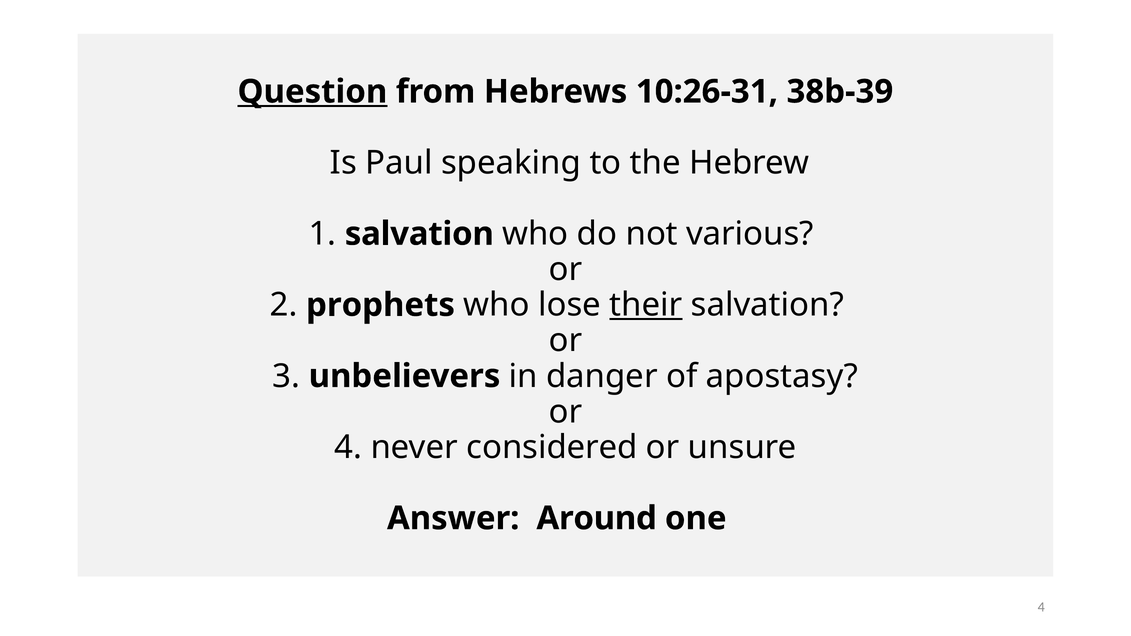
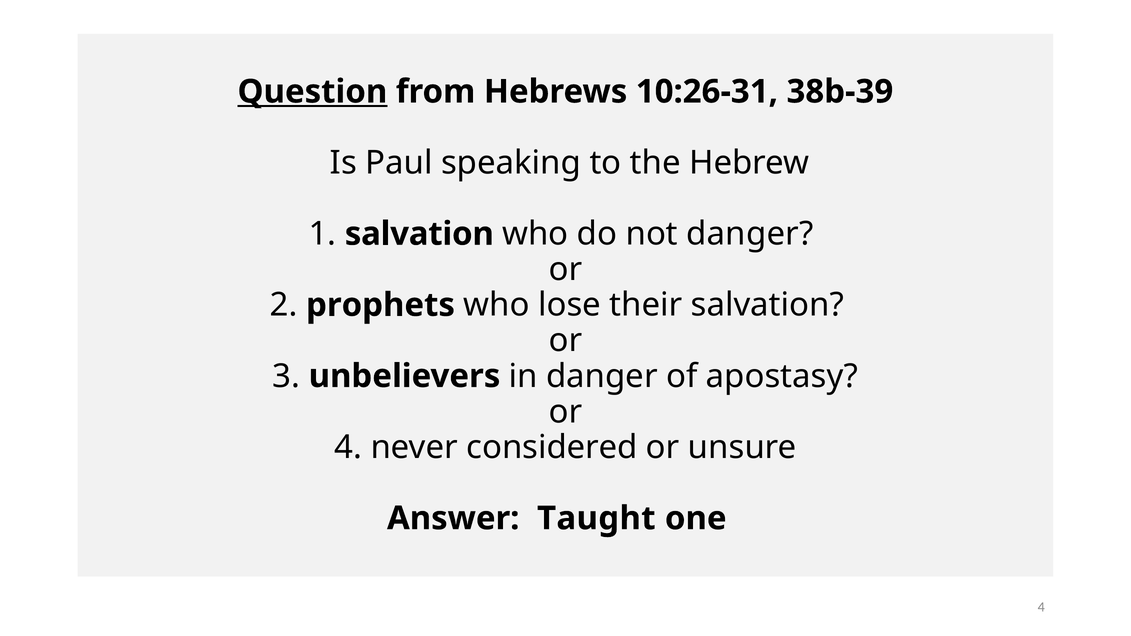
not various: various -> danger
their underline: present -> none
Around: Around -> Taught
